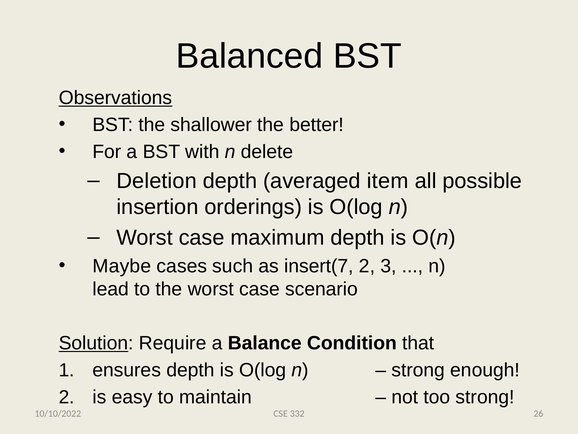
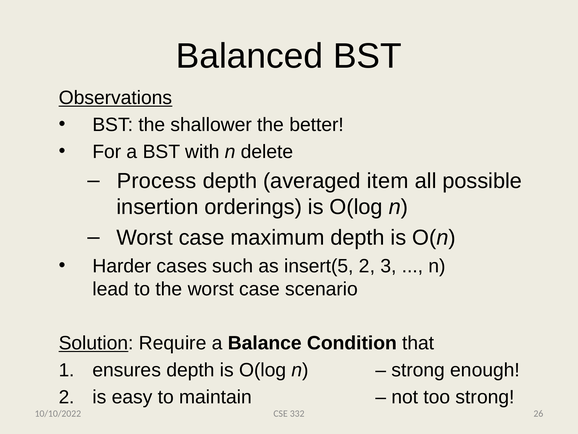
Deletion: Deletion -> Process
Maybe: Maybe -> Harder
insert(7: insert(7 -> insert(5
